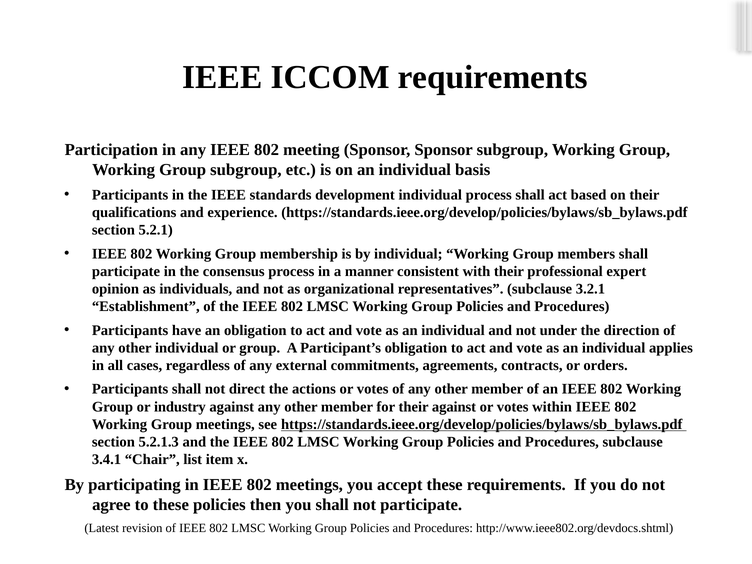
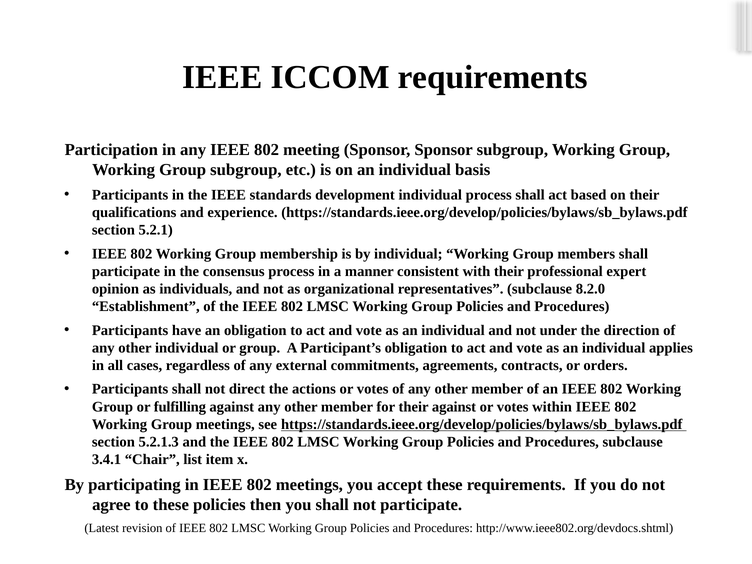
3.2.1: 3.2.1 -> 8.2.0
industry: industry -> fulfilling
